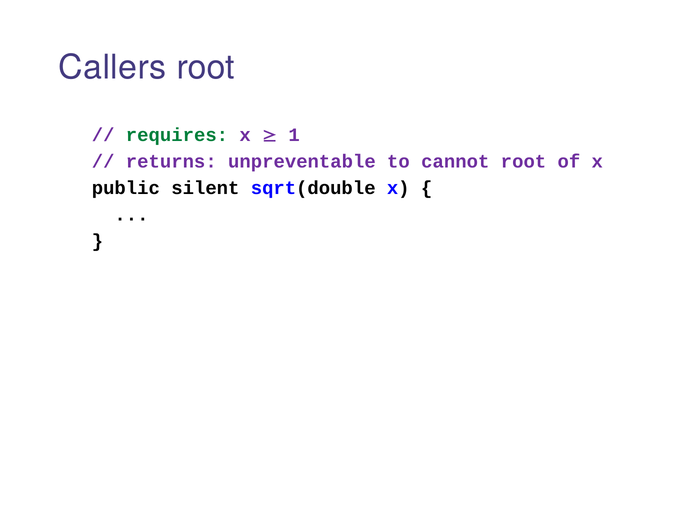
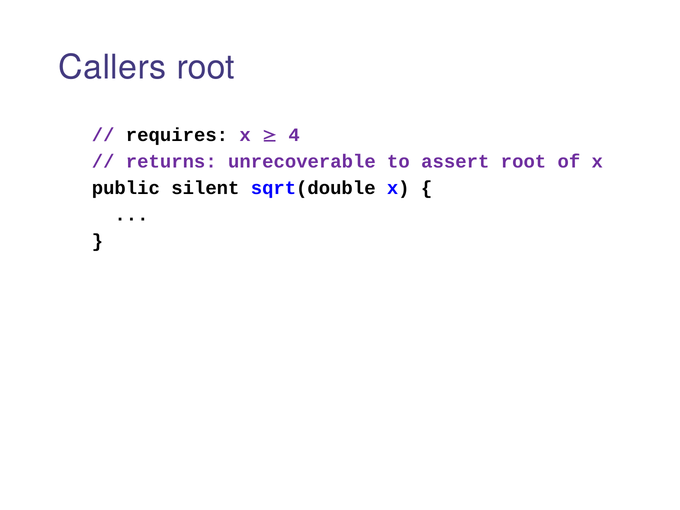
requires colour: green -> black
1: 1 -> 4
unpreventable: unpreventable -> unrecoverable
cannot: cannot -> assert
